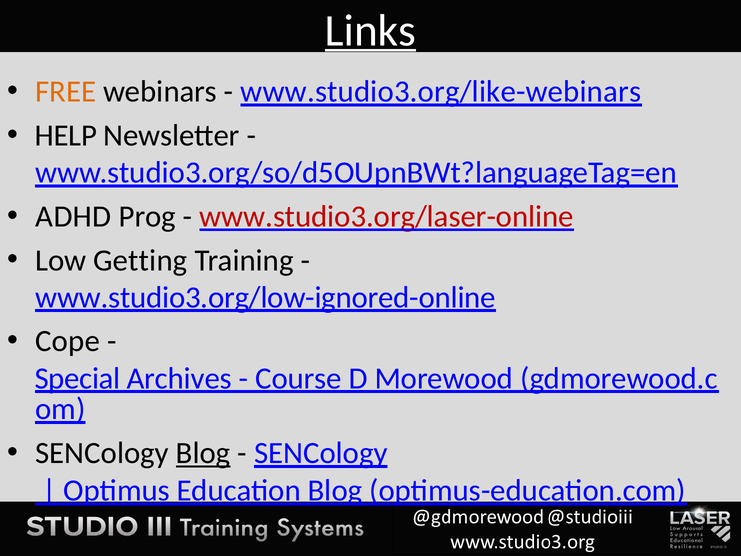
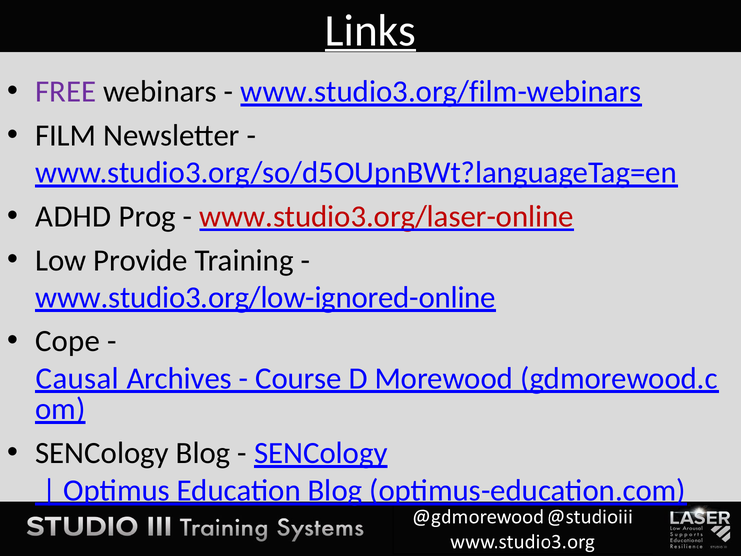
FREE colour: orange -> purple
www.studio3.org/like-webinars: www.studio3.org/like-webinars -> www.studio3.org/film-webinars
HELP: HELP -> FILM
Getting: Getting -> Provide
Special: Special -> Causal
Blog at (203, 453) underline: present -> none
